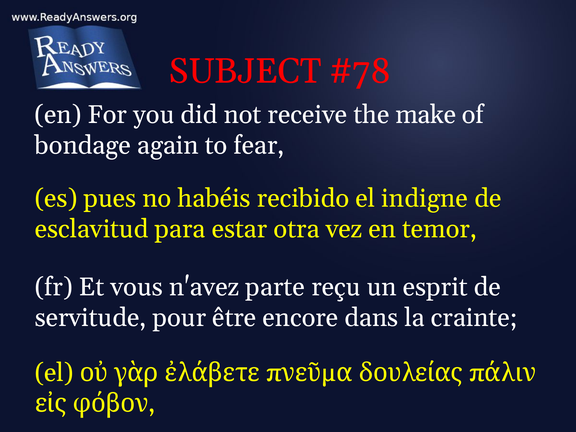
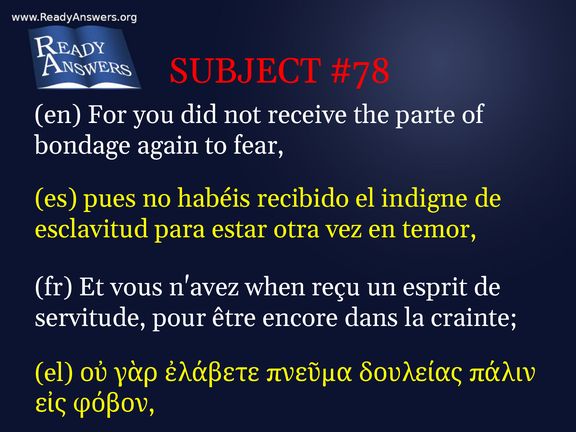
make: make -> parte
parte: parte -> when
